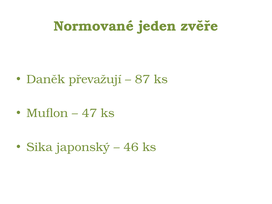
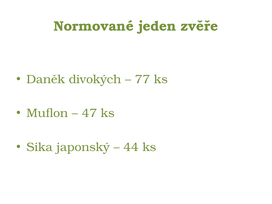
převažují: převažují -> divokých
87: 87 -> 77
46: 46 -> 44
